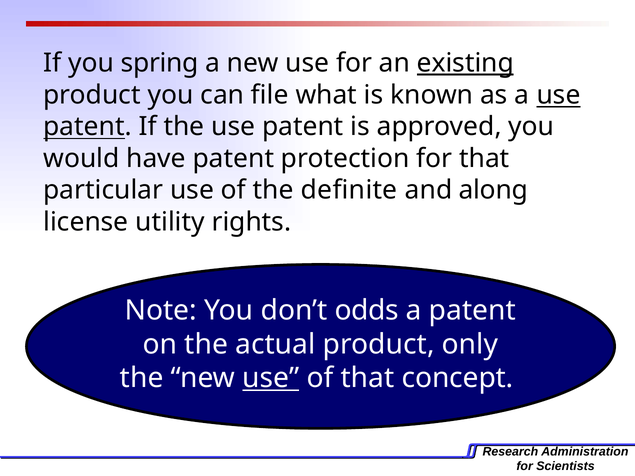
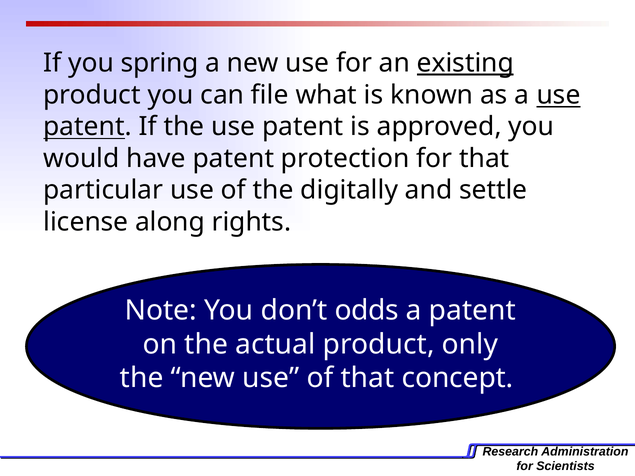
definite: definite -> digitally
along: along -> settle
utility: utility -> along
use at (271, 378) underline: present -> none
